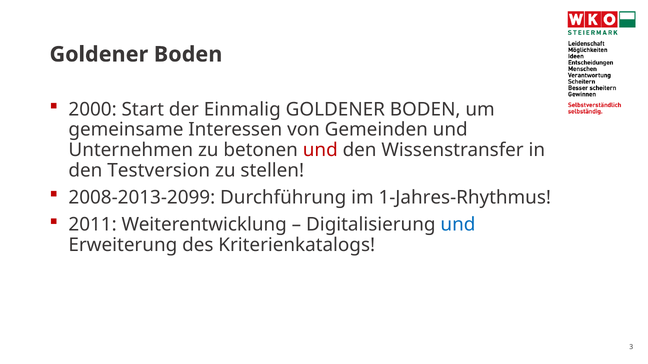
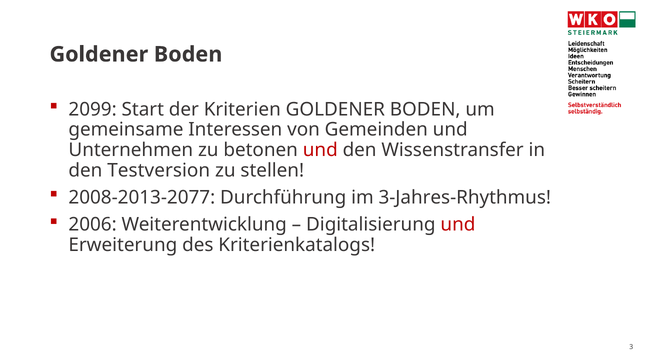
2000: 2000 -> 2099
Einmalig: Einmalig -> Kriterien
2008-2013-2099: 2008-2013-2099 -> 2008-2013-2077
1-Jahres-Rhythmus: 1-Jahres-Rhythmus -> 3-Jahres-Rhythmus
2011: 2011 -> 2006
und at (458, 225) colour: blue -> red
